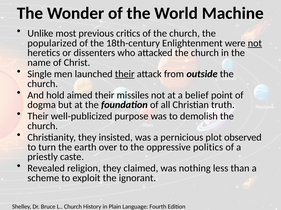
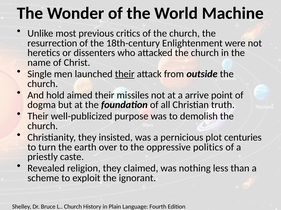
popularized: popularized -> resurrection
not at (255, 43) underline: present -> none
belief: belief -> arrive
observed: observed -> centuries
